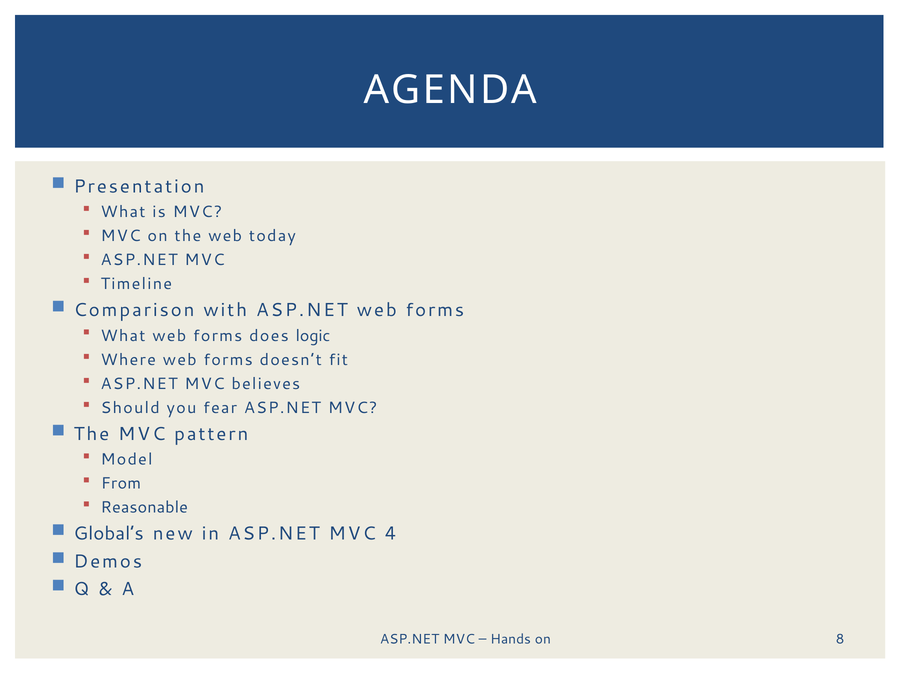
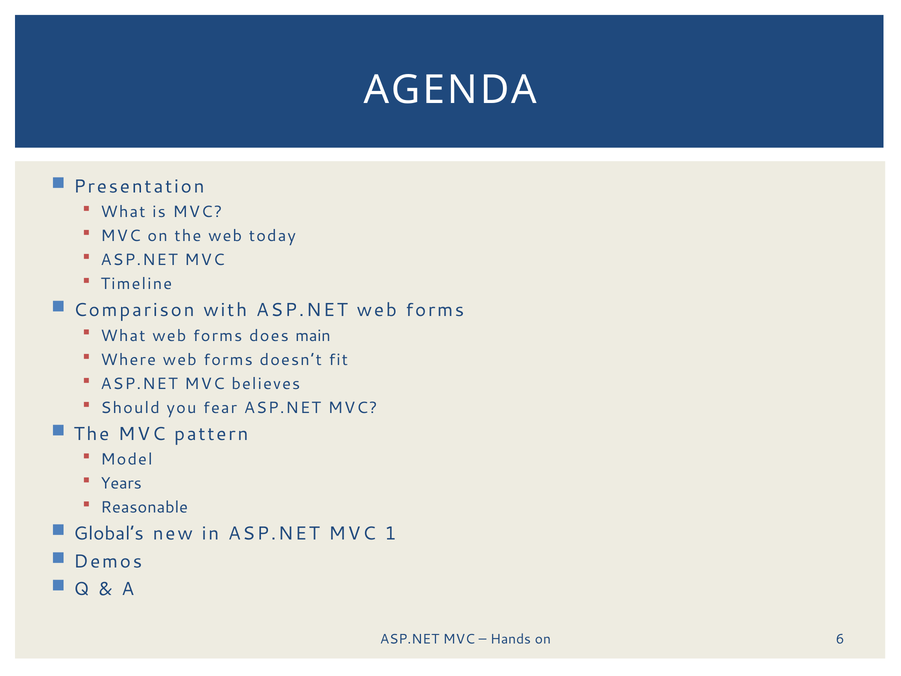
logic: logic -> main
From: From -> Years
4: 4 -> 1
8: 8 -> 6
